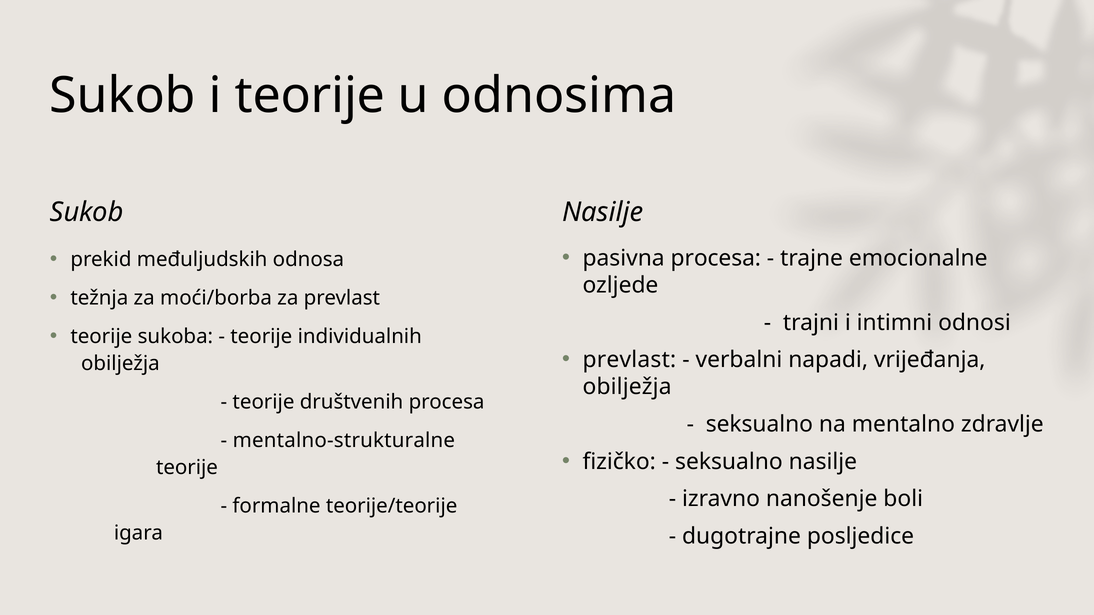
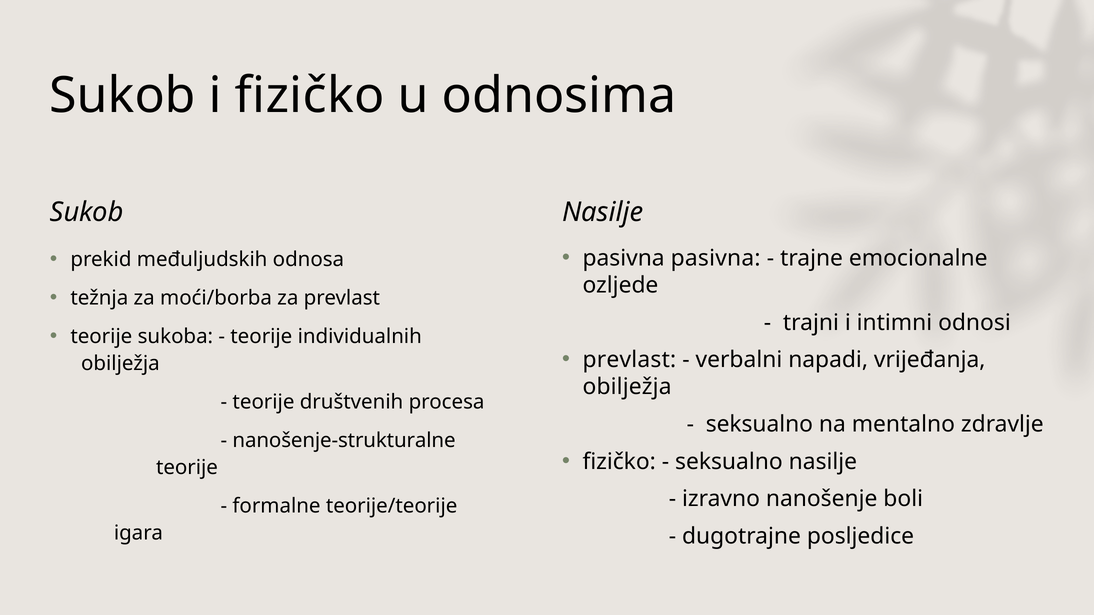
i teorije: teorije -> fizičko
pasivna procesa: procesa -> pasivna
mentalno-strukturalne: mentalno-strukturalne -> nanošenje-strukturalne
